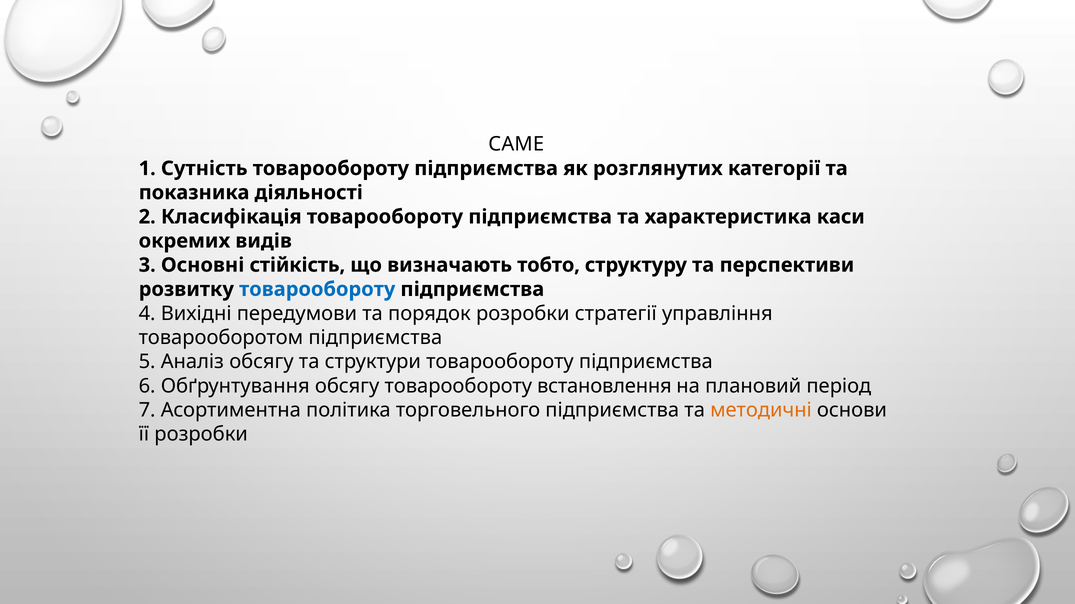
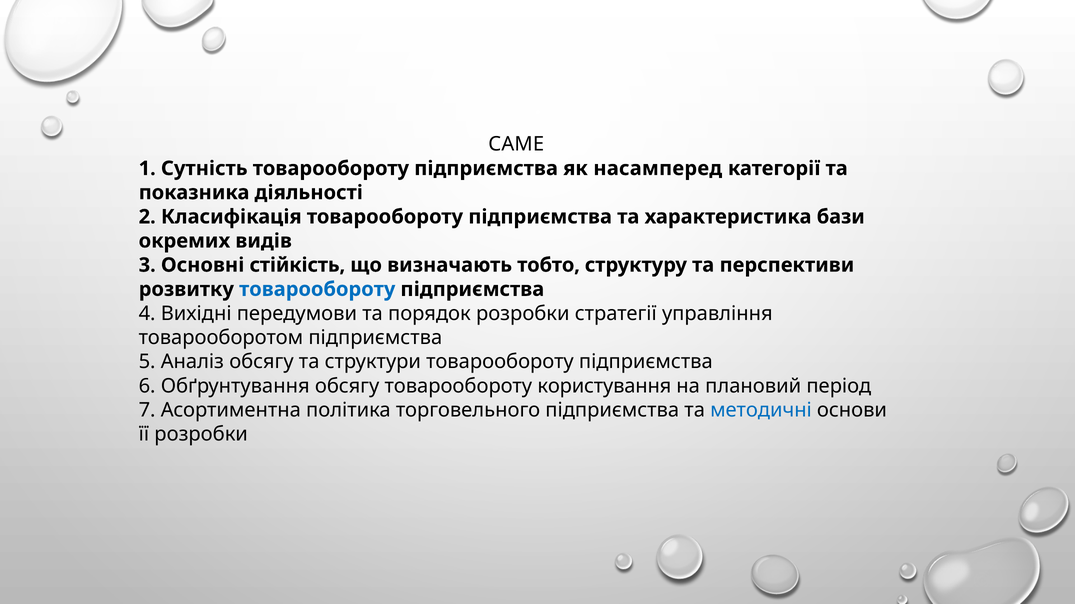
розглянутих: розглянутих -> насамперед
каси: каси -> бази
встановлення: встановлення -> користування
методичні colour: orange -> blue
